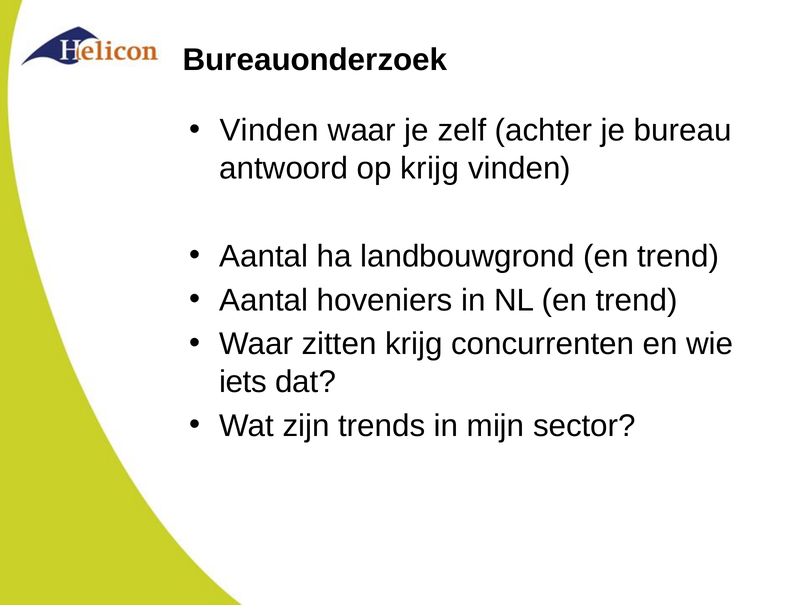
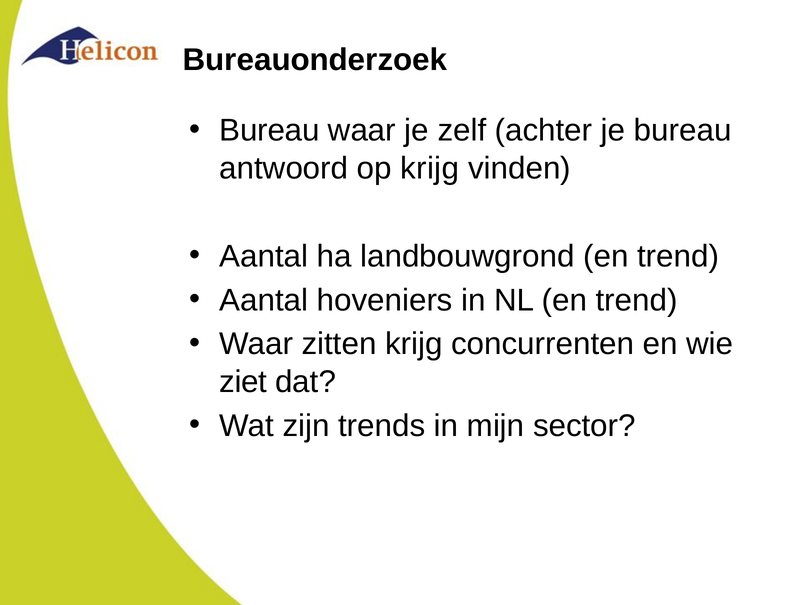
Vinden at (269, 131): Vinden -> Bureau
iets: iets -> ziet
